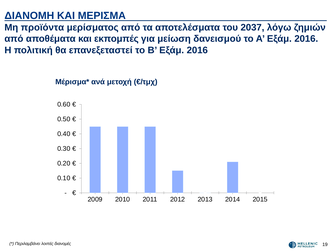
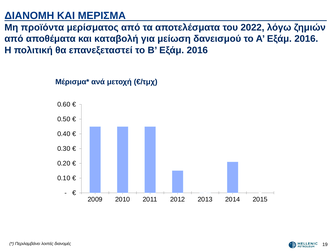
2037: 2037 -> 2022
εκπομπές: εκπομπές -> καταβολή
